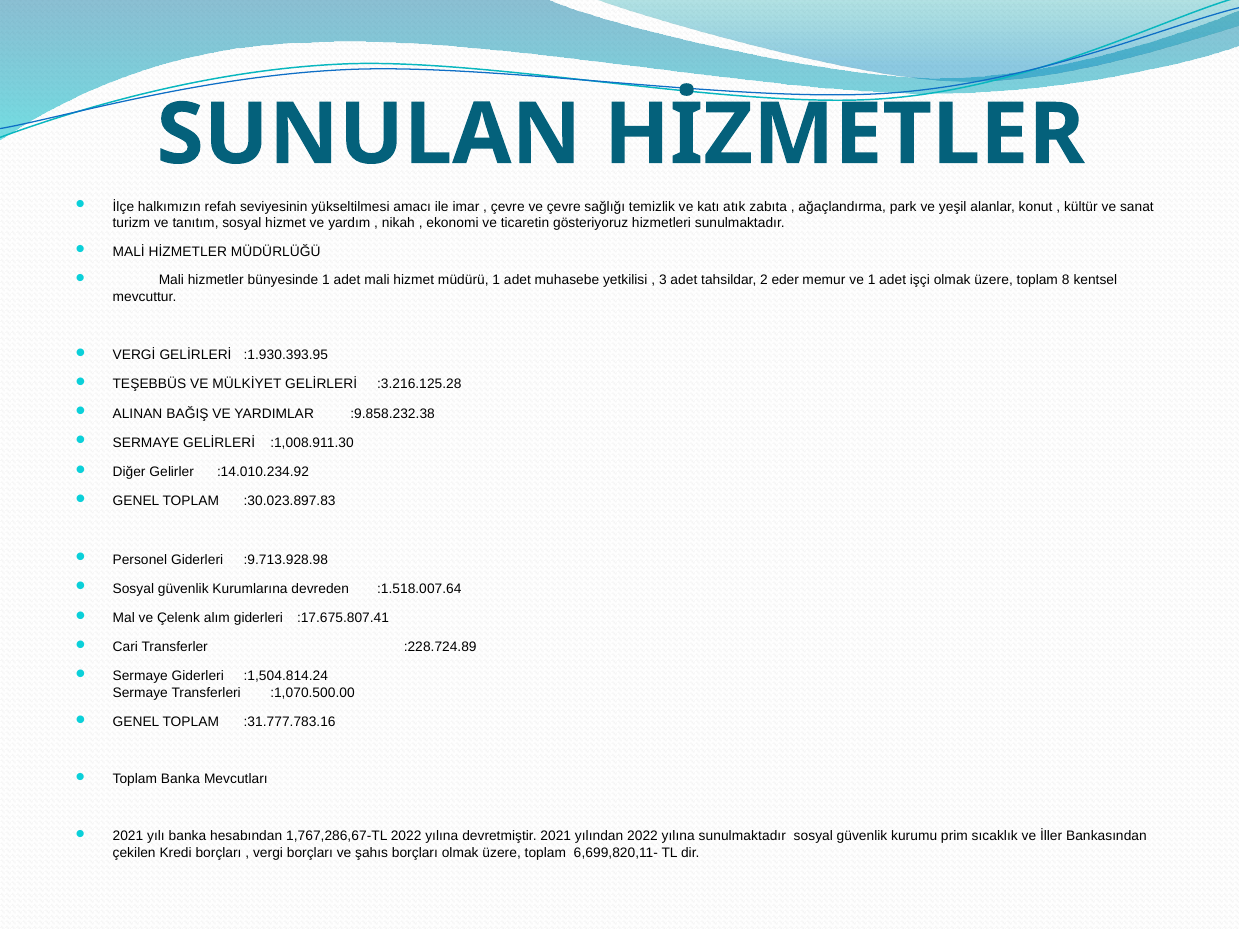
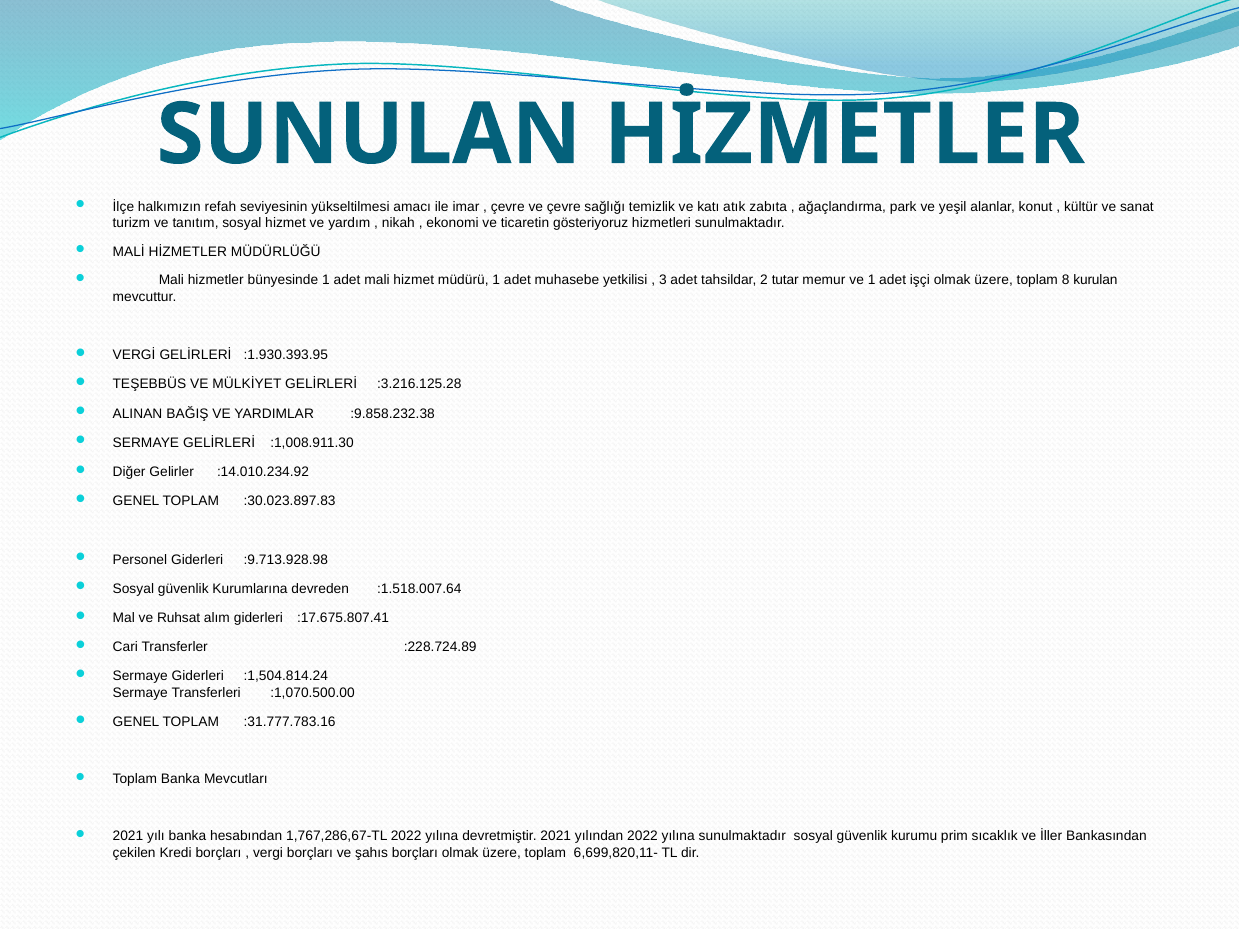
eder: eder -> tutar
kentsel: kentsel -> kurulan
Çelenk: Çelenk -> Ruhsat
